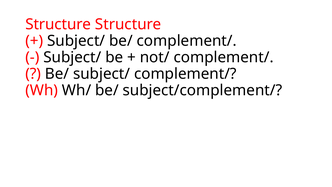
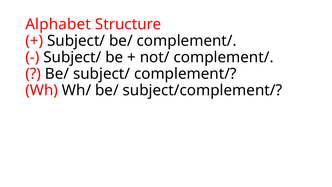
Structure at (58, 24): Structure -> Alphabet
